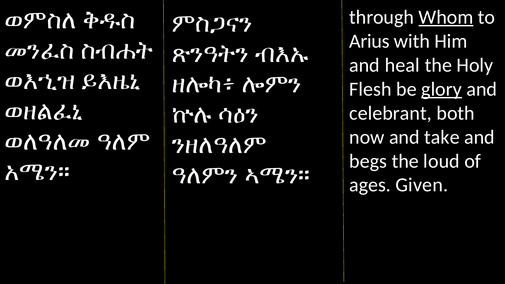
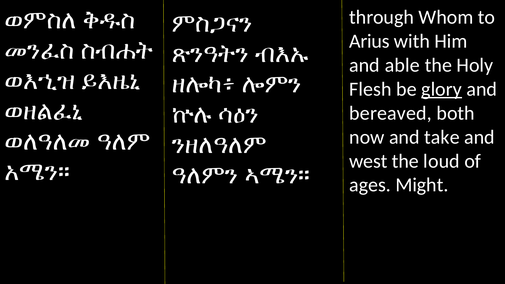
Whom underline: present -> none
heal: heal -> able
celebrant: celebrant -> bereaved
begs: begs -> west
Given: Given -> Might
